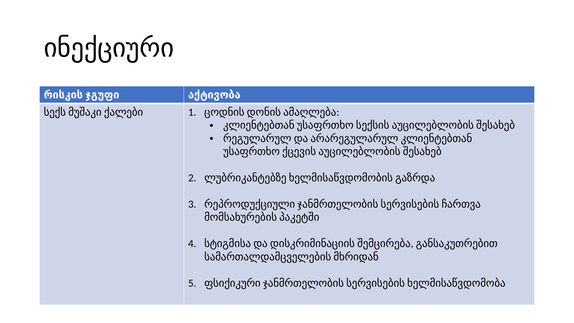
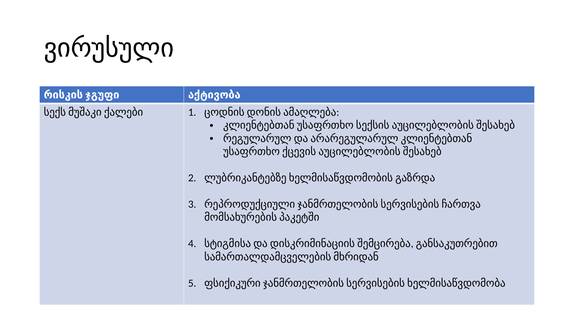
ინექციური: ინექციური -> ვირუსული
